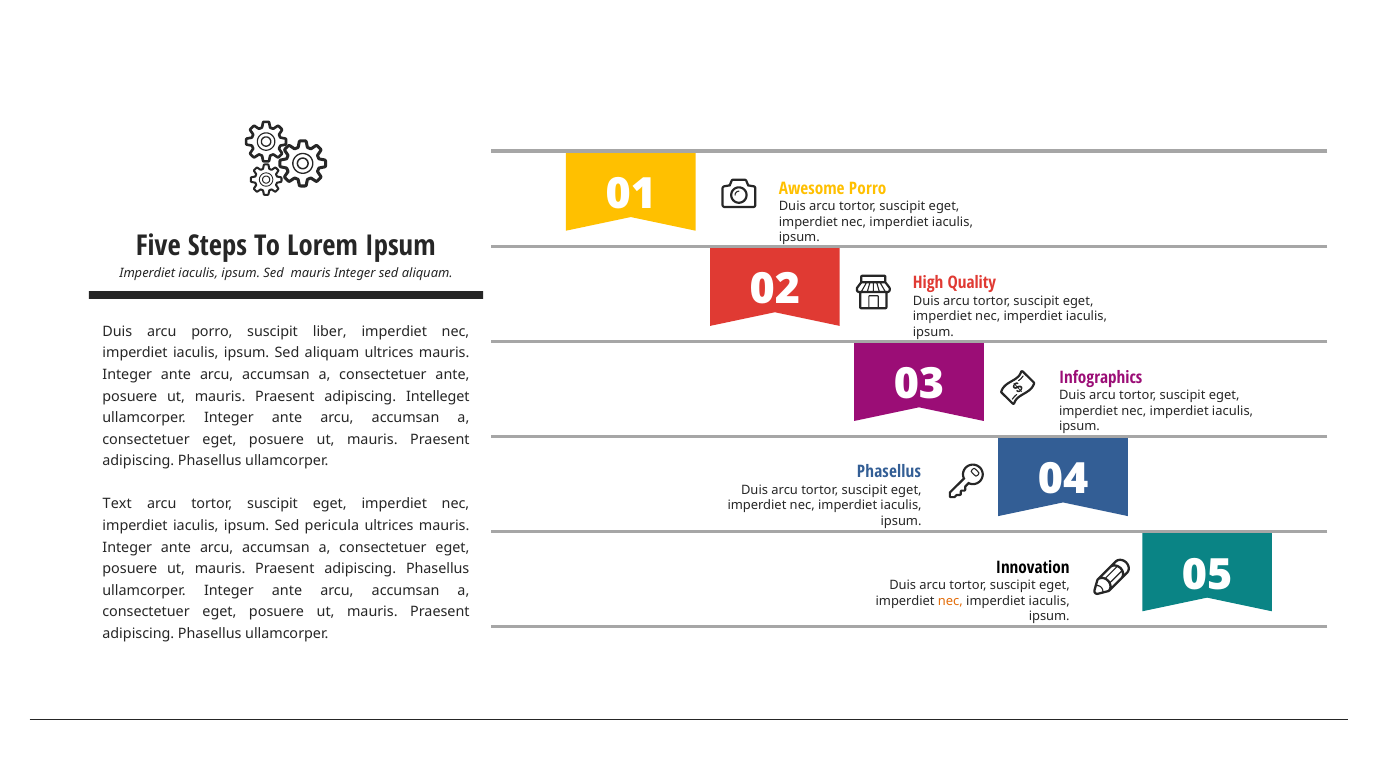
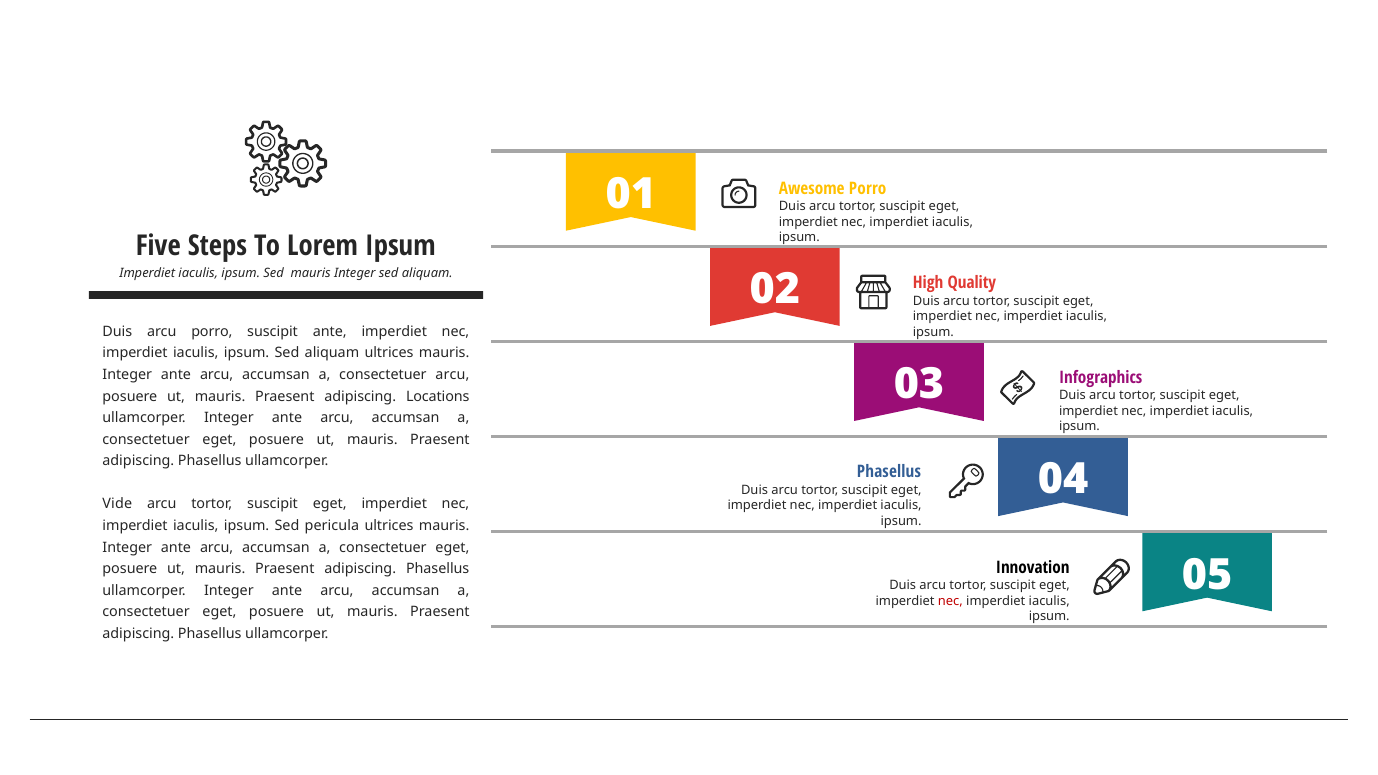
suscipit liber: liber -> ante
consectetuer ante: ante -> arcu
Intelleget: Intelleget -> Locations
Text: Text -> Vide
nec at (950, 601) colour: orange -> red
